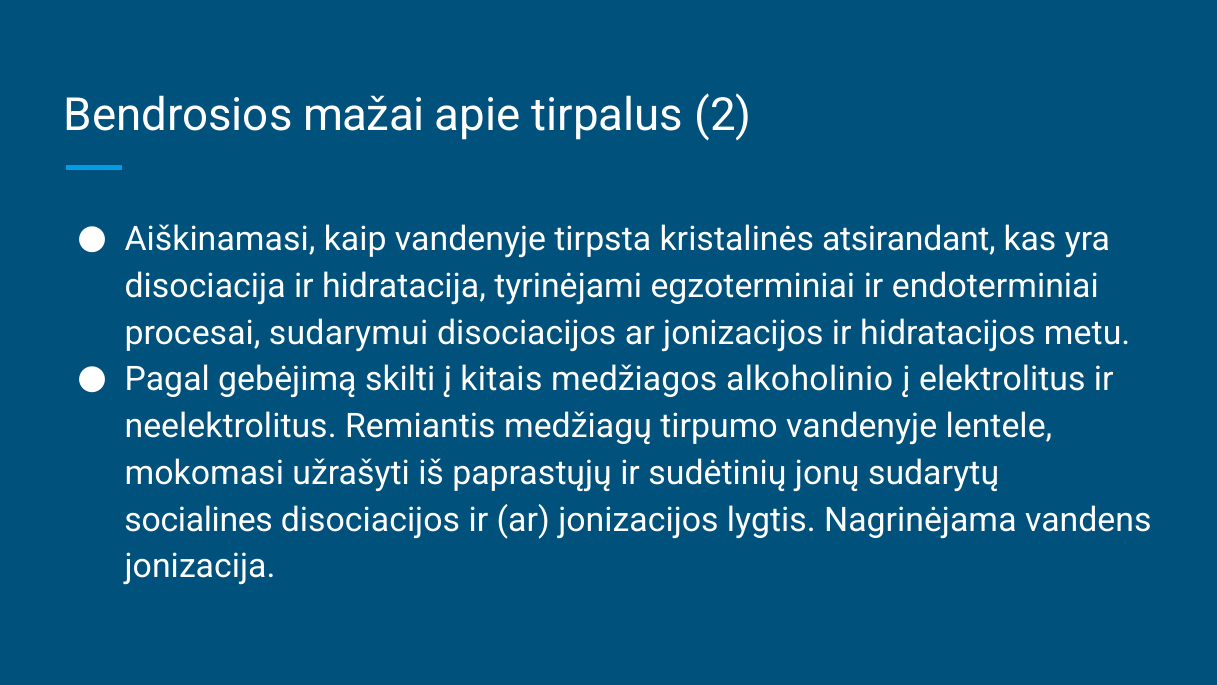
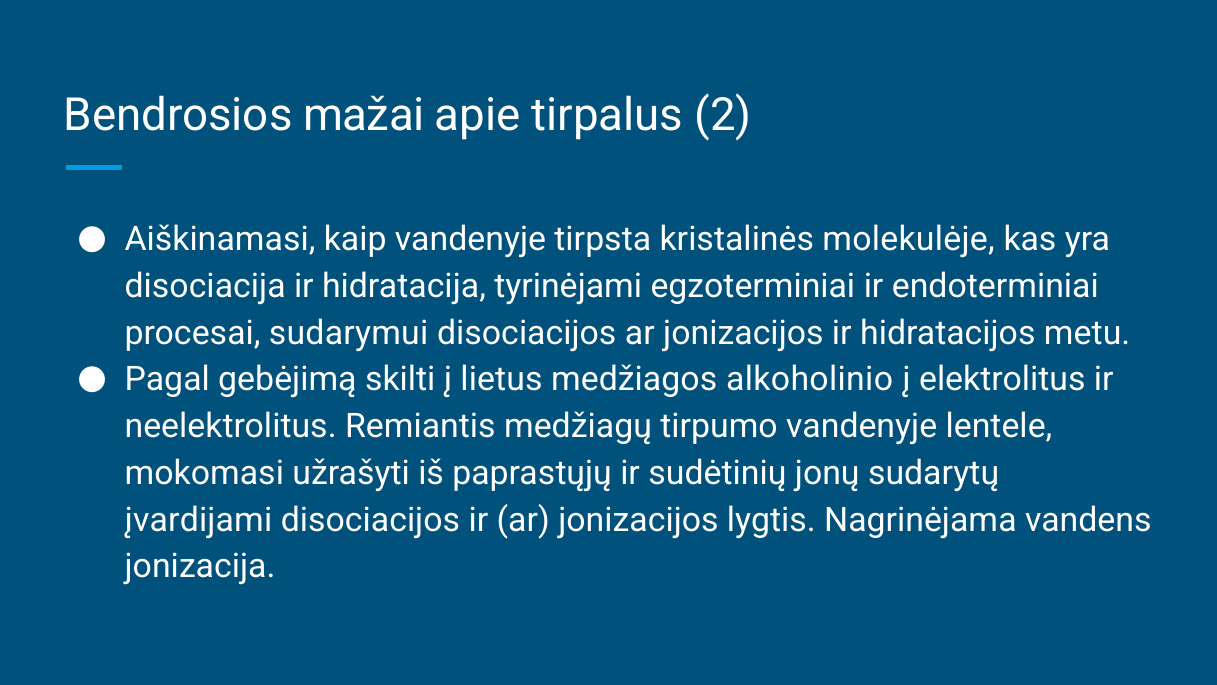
atsirandant: atsirandant -> molekulėje
kitais: kitais -> lietus
socialines: socialines -> įvardijami
